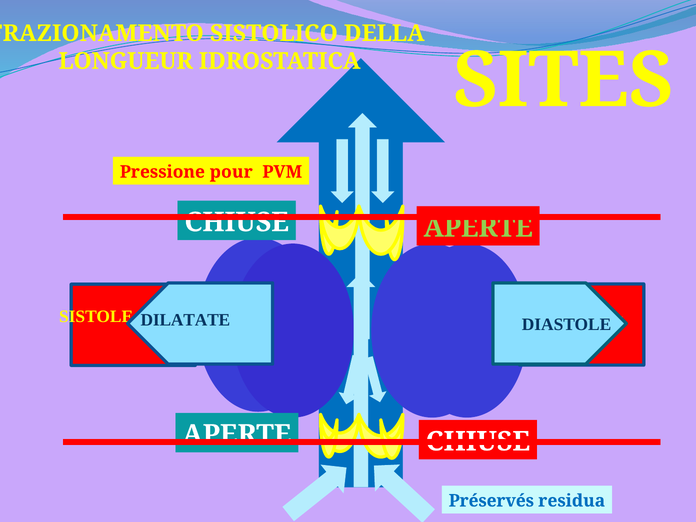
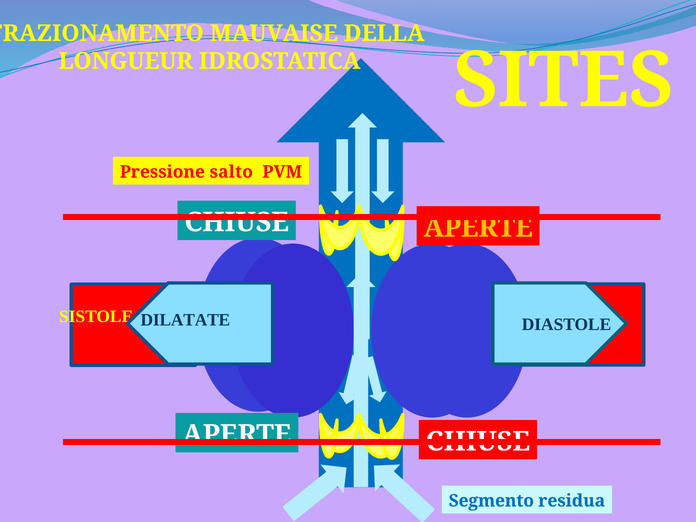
SISTOLICO: SISTOLICO -> MAUVAISE
pour: pour -> salto
APERTE at (478, 228) colour: light green -> yellow
Préservés: Préservés -> Segmento
